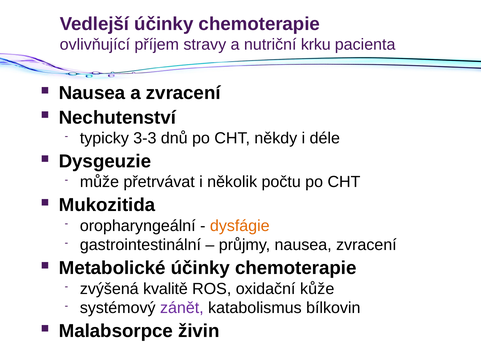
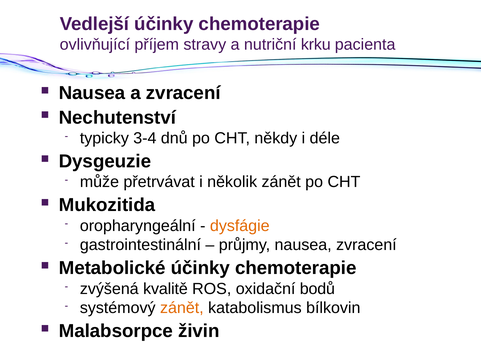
3-3: 3-3 -> 3-4
několik počtu: počtu -> zánět
kůže: kůže -> bodů
zánět at (182, 308) colour: purple -> orange
